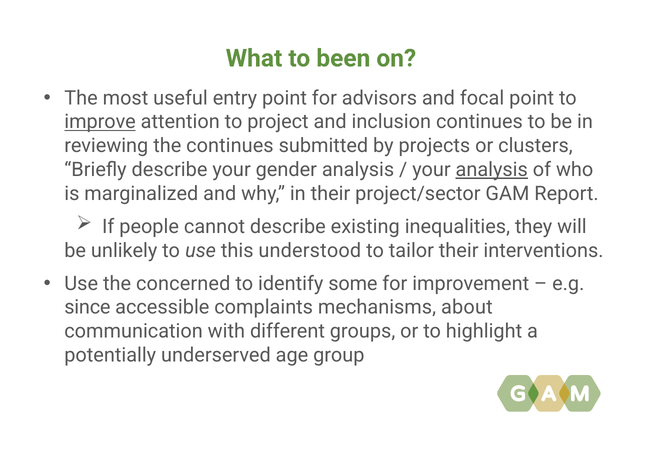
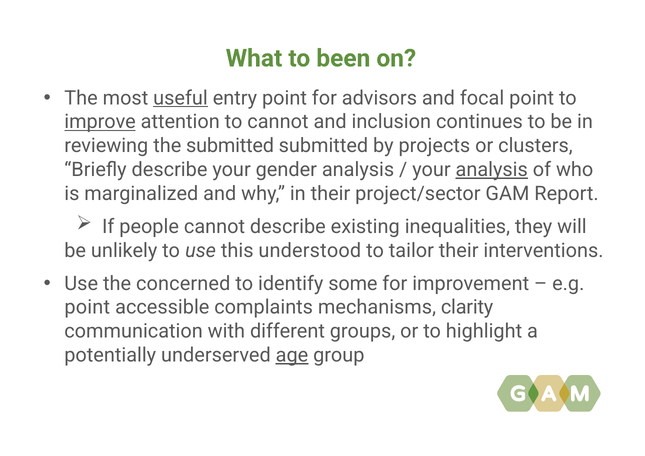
useful underline: none -> present
to project: project -> cannot
the continues: continues -> submitted
since at (87, 308): since -> point
about: about -> clarity
age underline: none -> present
